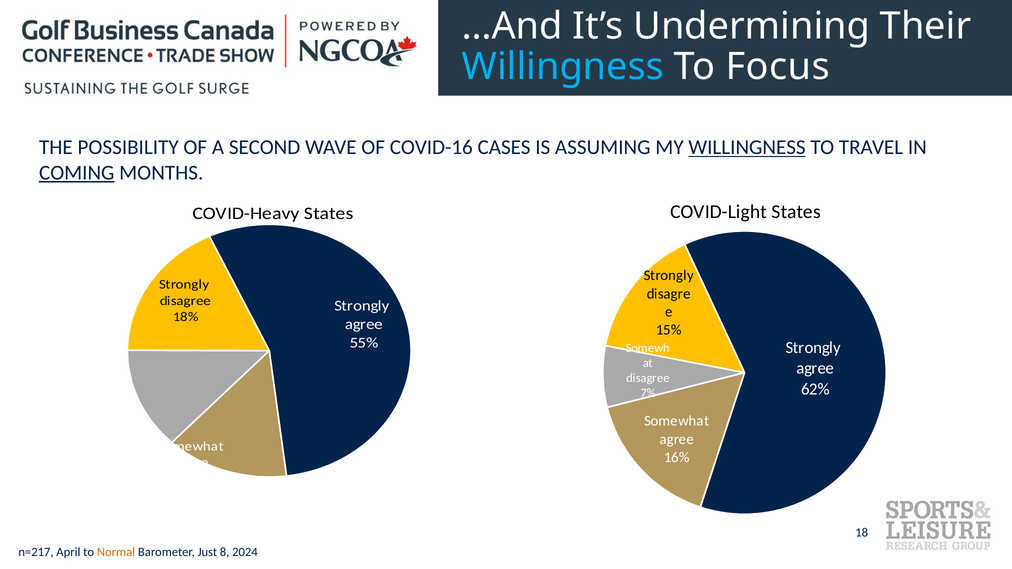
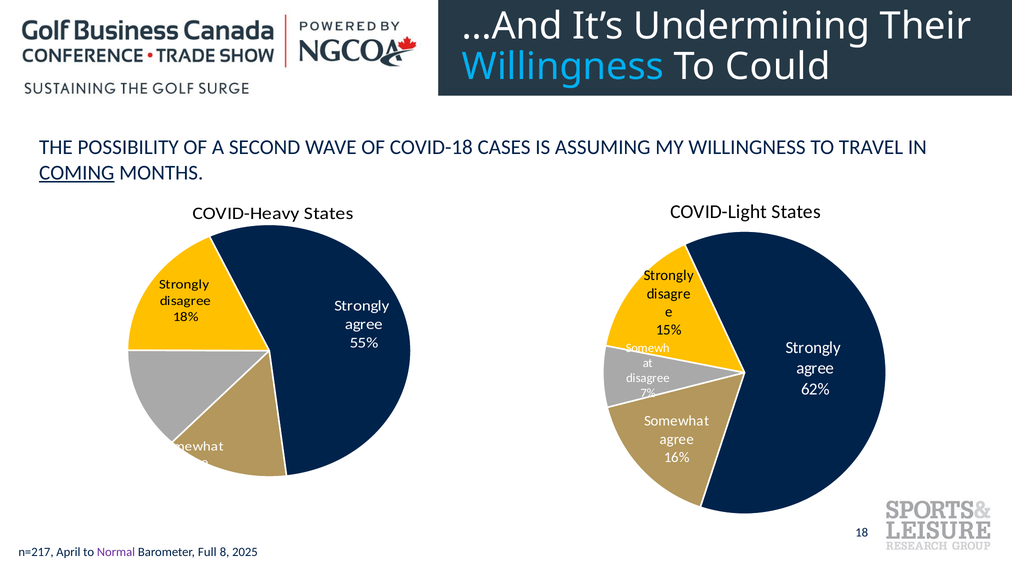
Focus: Focus -> Could
COVID-16: COVID-16 -> COVID-18
WILLINGNESS at (747, 148) underline: present -> none
Normal colour: orange -> purple
Just: Just -> Full
2024: 2024 -> 2025
